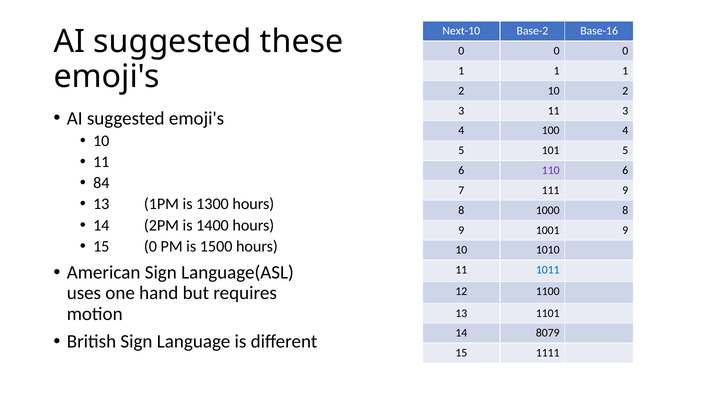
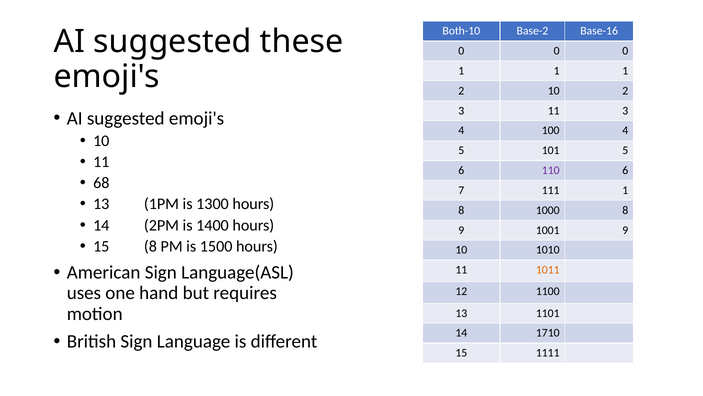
Next-10: Next-10 -> Both-10
84: 84 -> 68
111 9: 9 -> 1
15 0: 0 -> 8
1011 colour: blue -> orange
8079: 8079 -> 1710
